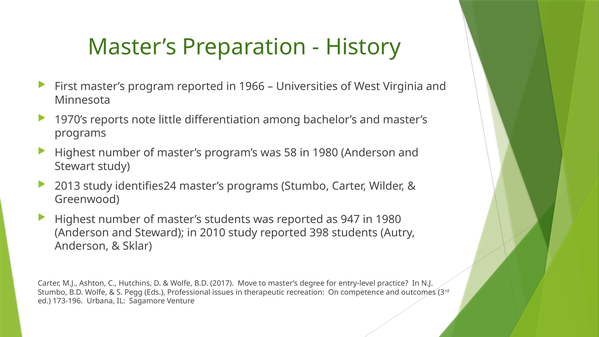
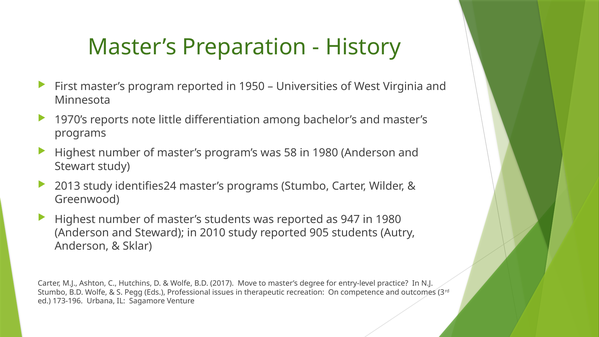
1966: 1966 -> 1950
398: 398 -> 905
